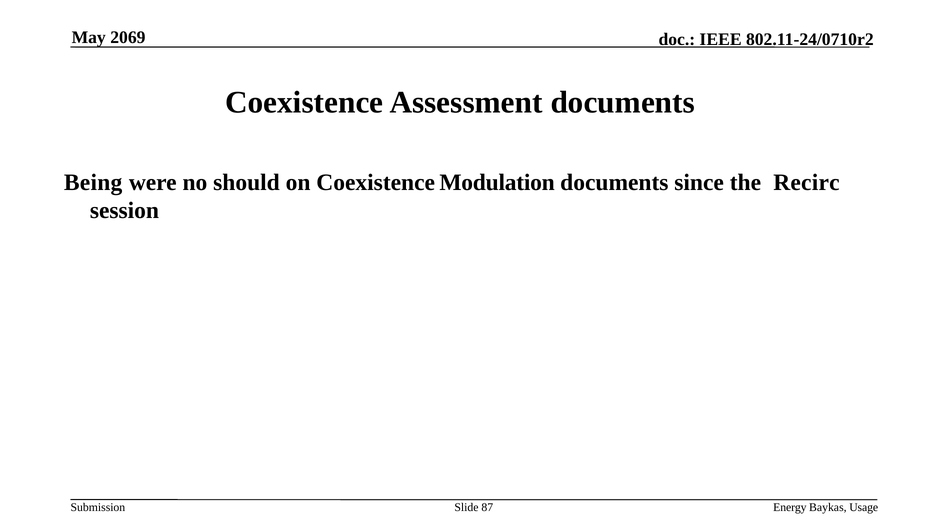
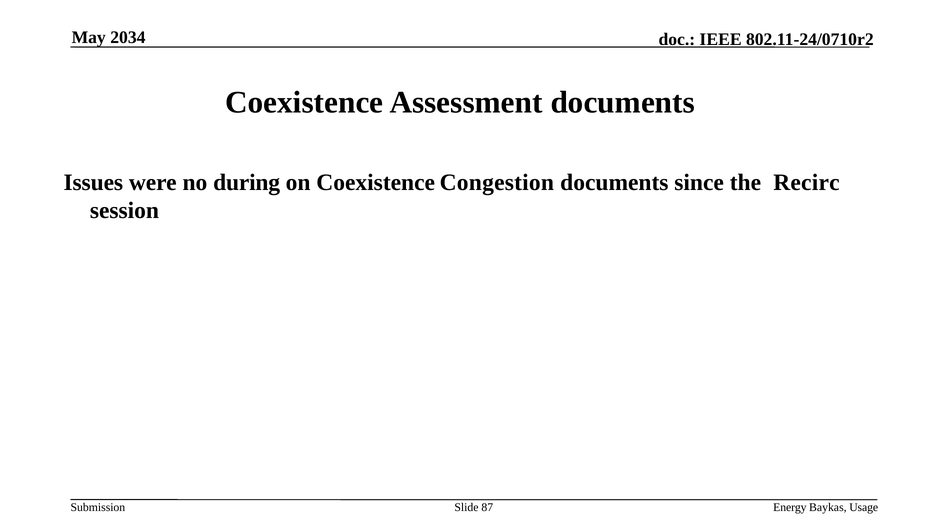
2069: 2069 -> 2034
Being: Being -> Issues
should: should -> during
Modulation: Modulation -> Congestion
